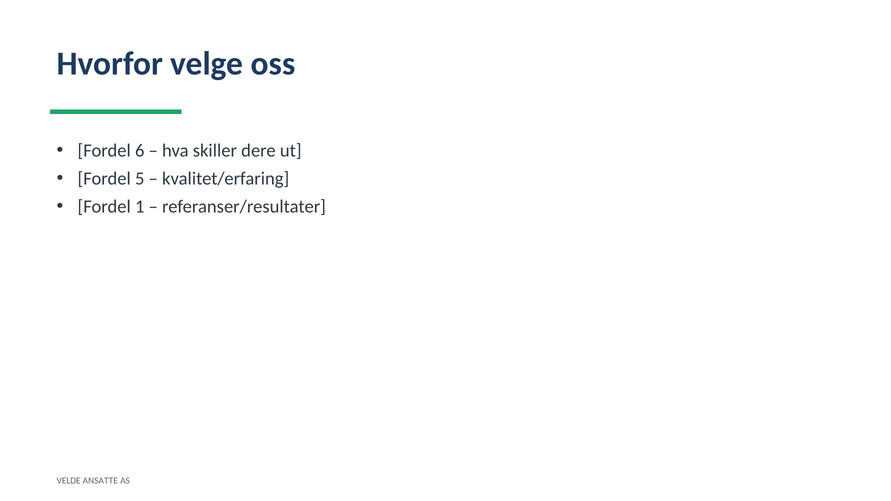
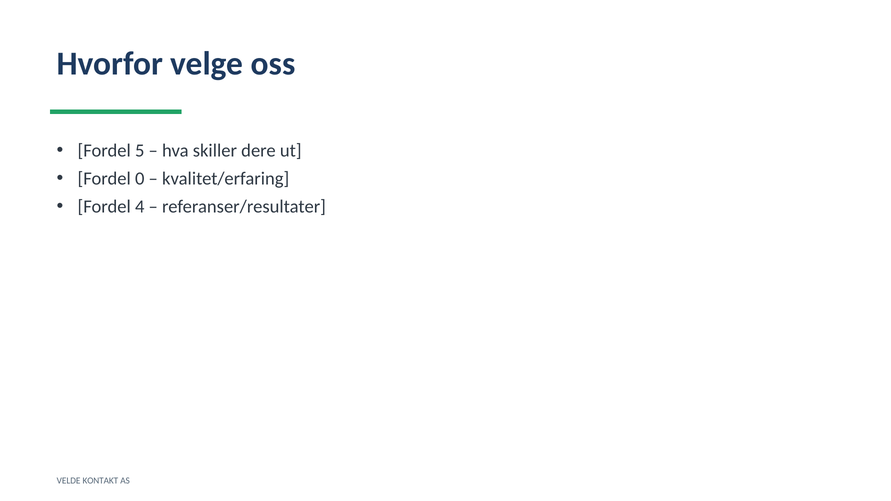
6: 6 -> 5
5: 5 -> 0
1: 1 -> 4
ANSATTE: ANSATTE -> KONTAKT
